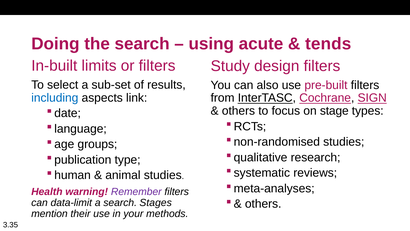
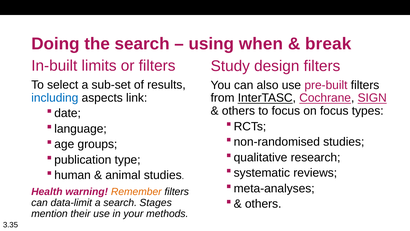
acute: acute -> when
tends: tends -> break
on stage: stage -> focus
Remember colour: purple -> orange
